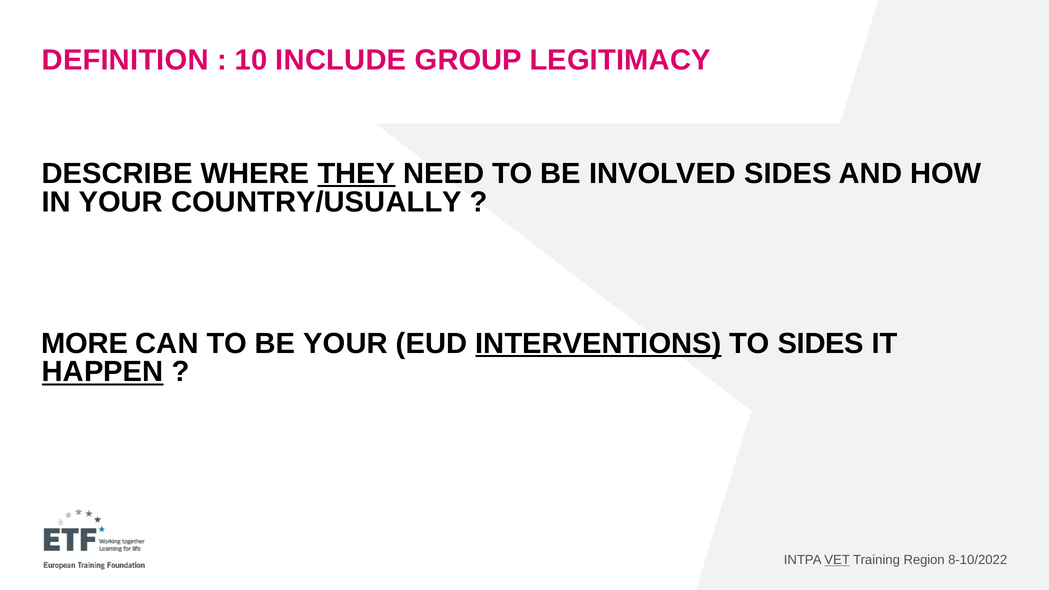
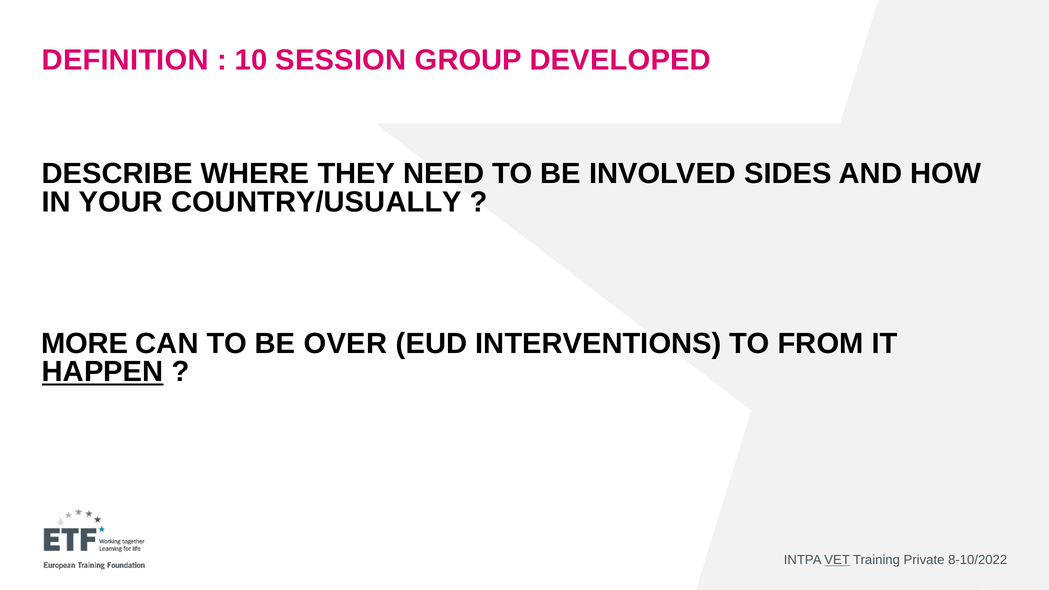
INCLUDE: INCLUDE -> SESSION
LEGITIMACY: LEGITIMACY -> DEVELOPED
THEY underline: present -> none
BE YOUR: YOUR -> OVER
INTERVENTIONS underline: present -> none
TO SIDES: SIDES -> FROM
Region: Region -> Private
